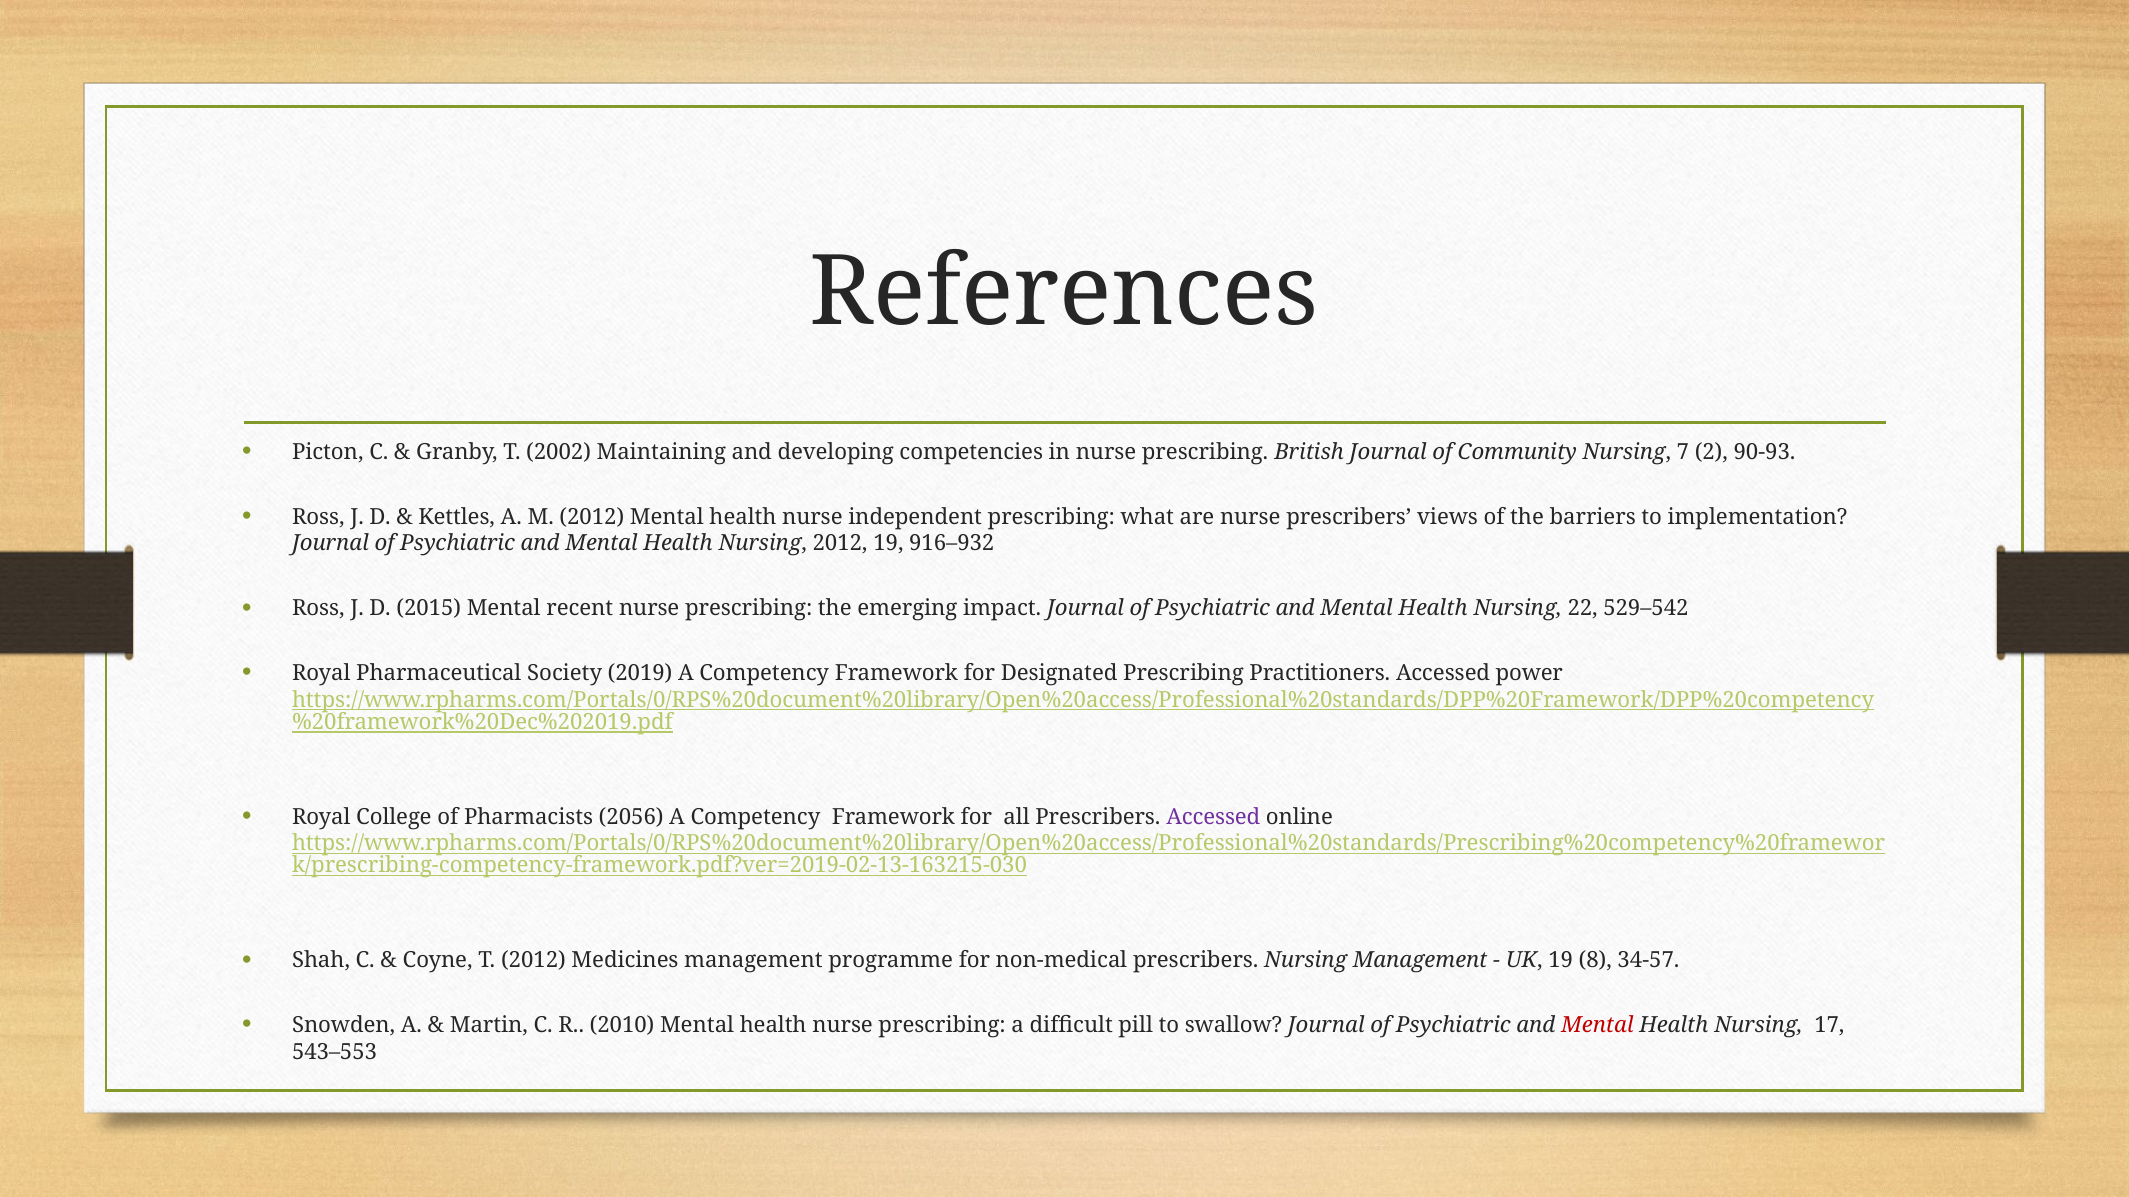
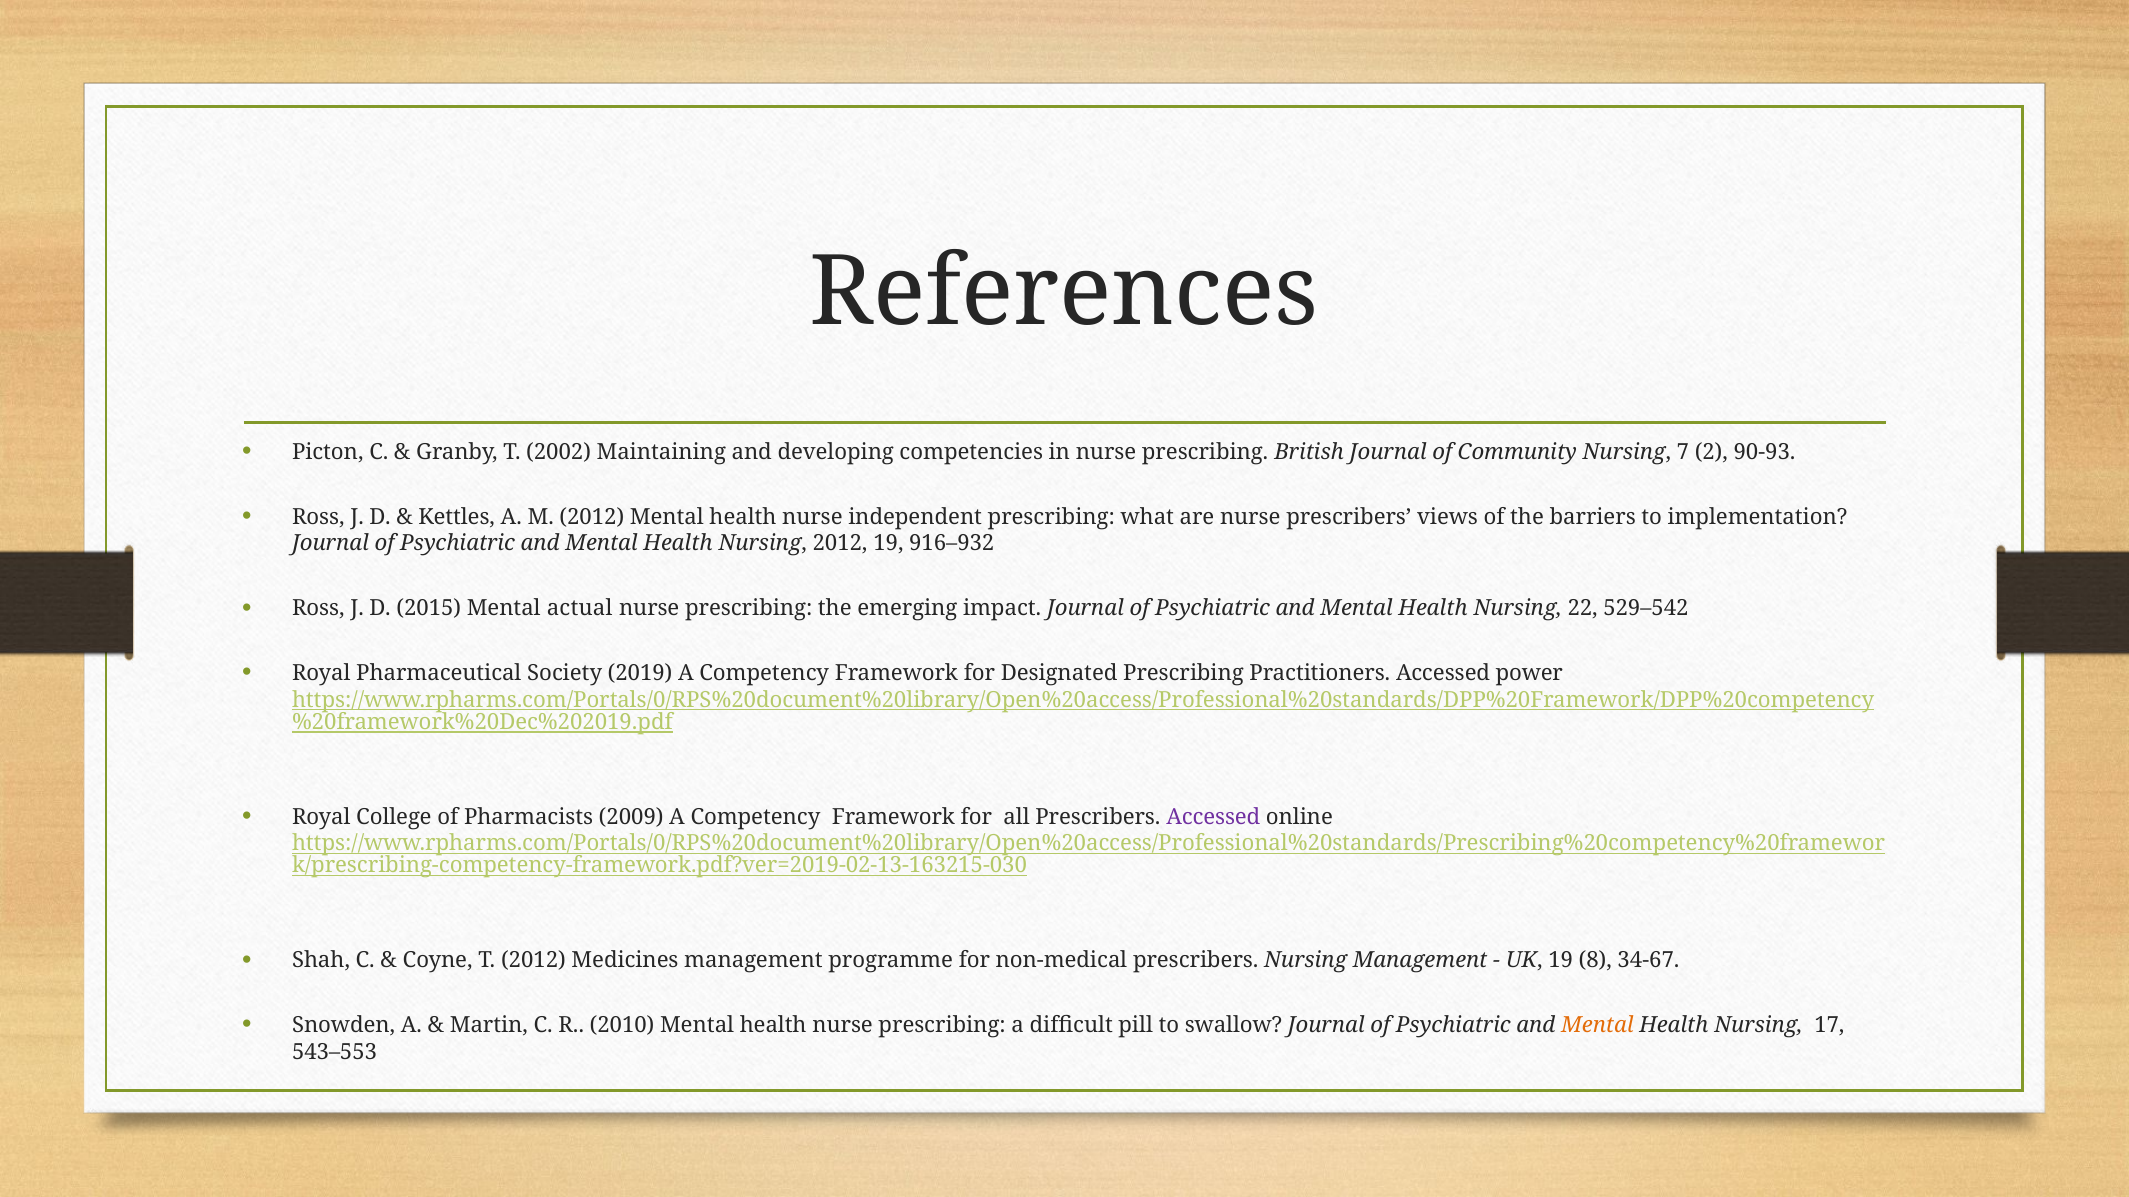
recent: recent -> actual
2056: 2056 -> 2009
34-57: 34-57 -> 34-67
Mental at (1597, 1026) colour: red -> orange
